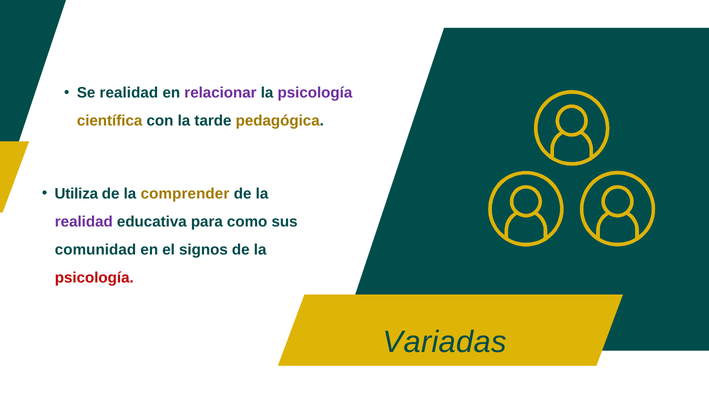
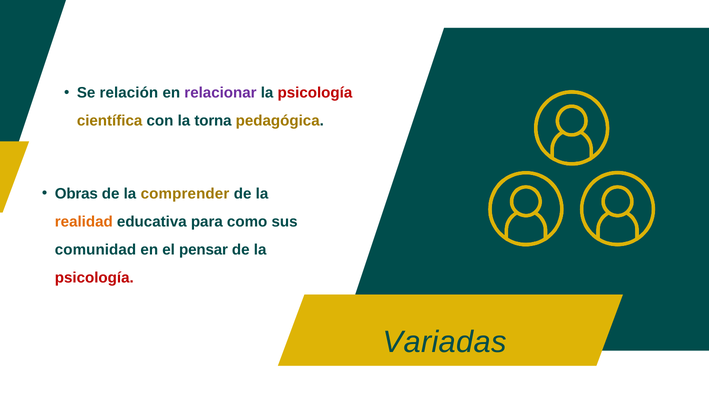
Se realidad: realidad -> relación
psicología at (315, 93) colour: purple -> red
tarde: tarde -> torna
Utiliza: Utiliza -> Obras
realidad at (84, 222) colour: purple -> orange
signos: signos -> pensar
